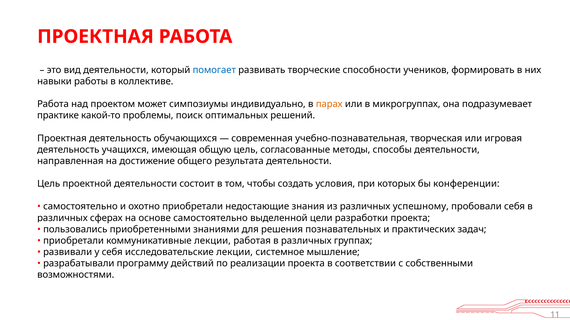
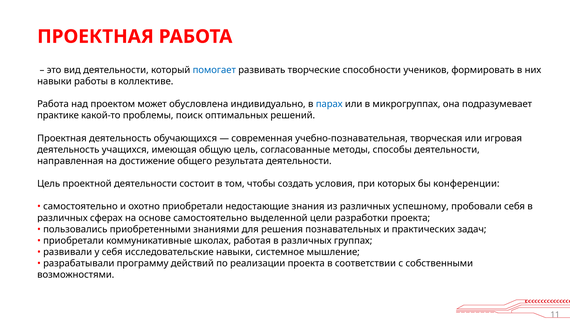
симпозиумы: симпозиумы -> обусловлена
парах colour: orange -> blue
коммуникативные лекции: лекции -> школах
исследовательские лекции: лекции -> навыки
